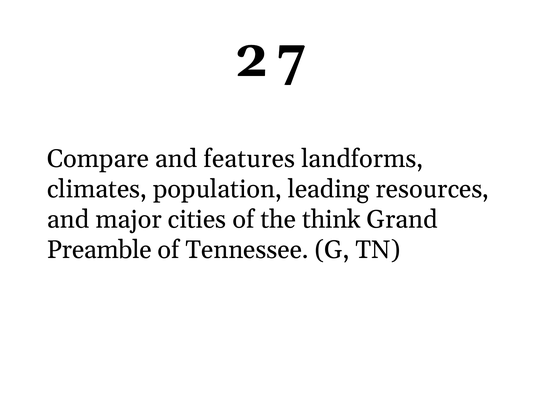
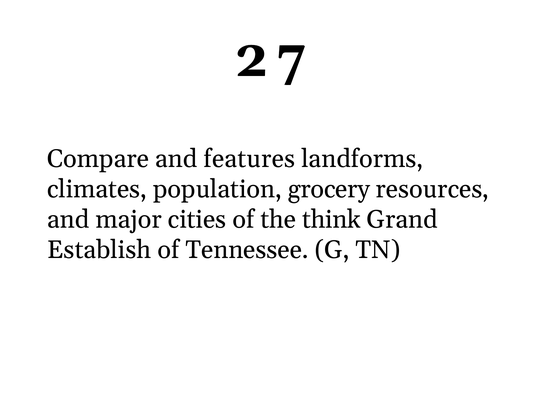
leading: leading -> grocery
Preamble: Preamble -> Establish
